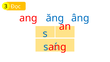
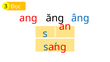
ăng colour: blue -> black
